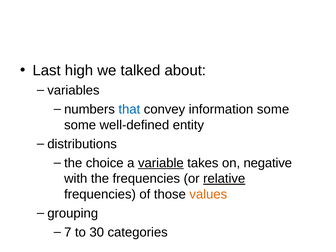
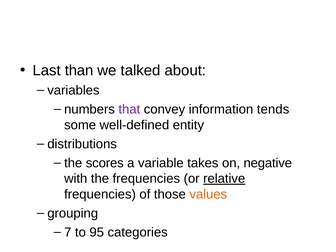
high: high -> than
that colour: blue -> purple
information some: some -> tends
choice: choice -> scores
variable underline: present -> none
30: 30 -> 95
